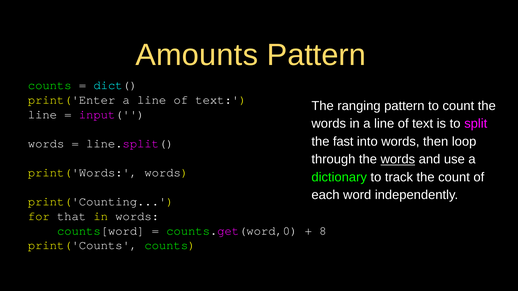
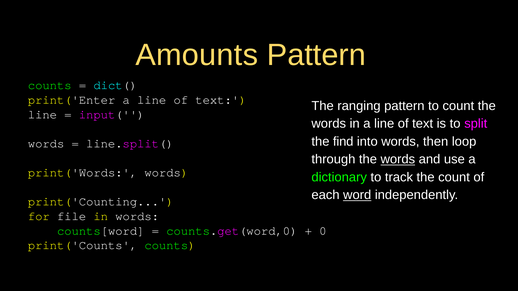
fast: fast -> find
word underline: none -> present
that: that -> file
8: 8 -> 0
